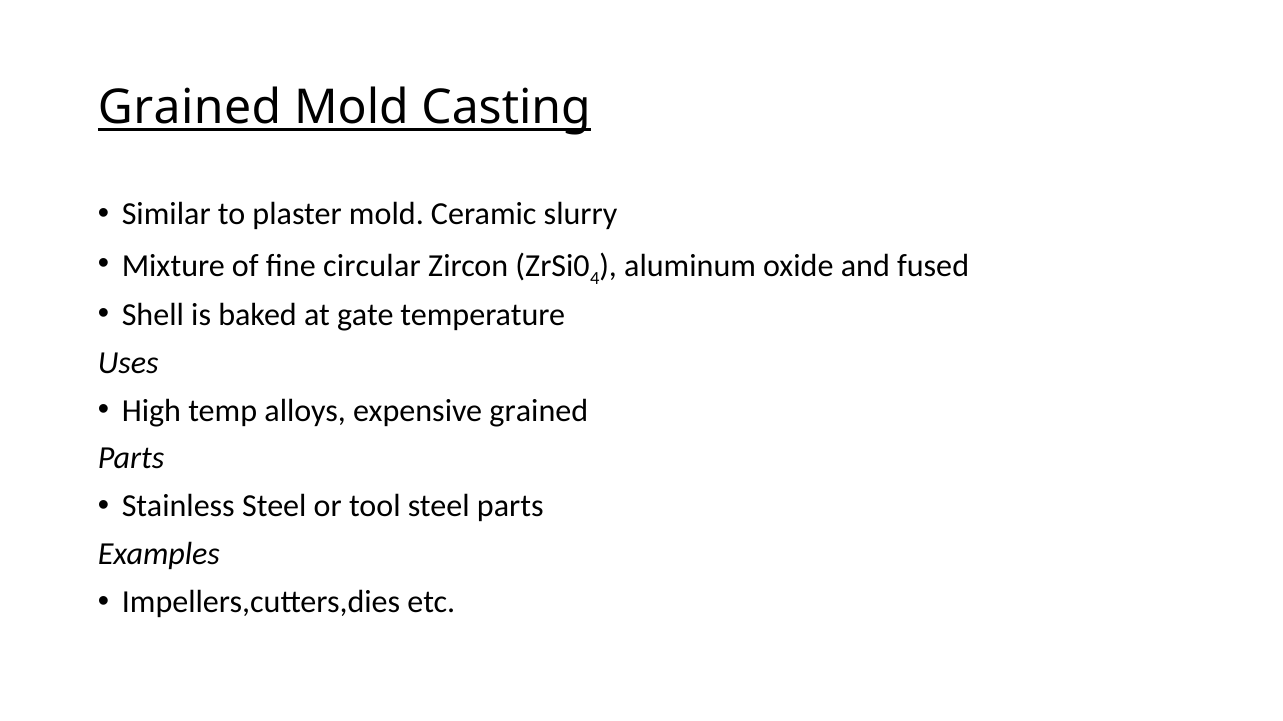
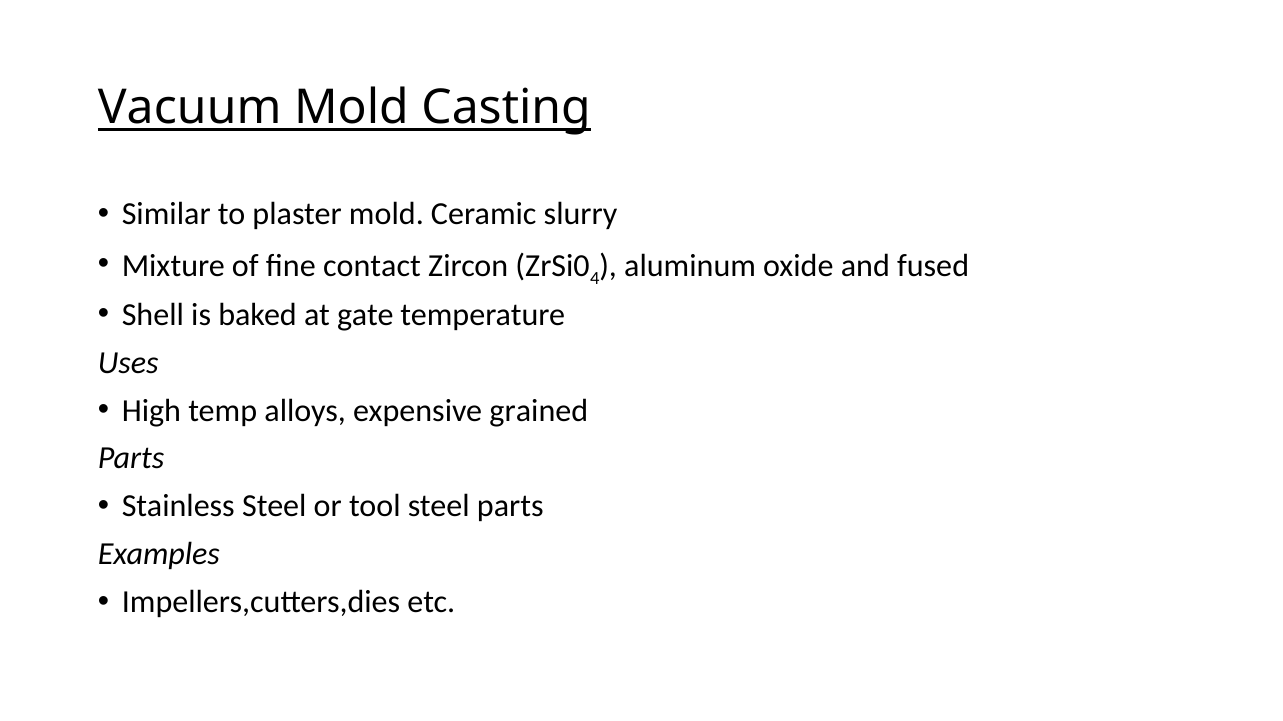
Grained at (189, 108): Grained -> Vacuum
circular: circular -> contact
